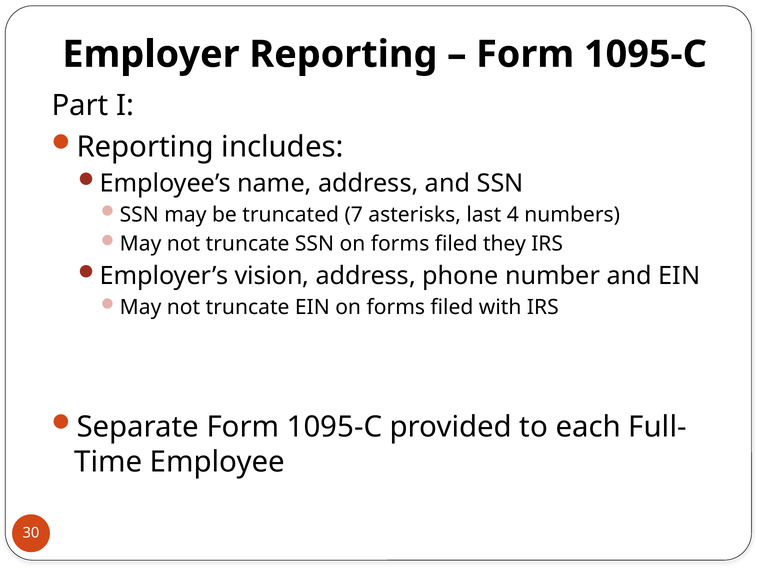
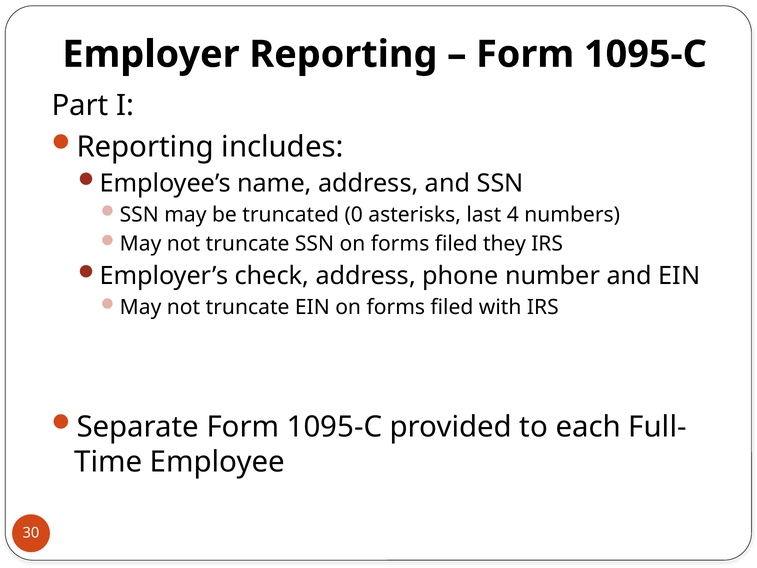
7: 7 -> 0
vision: vision -> check
